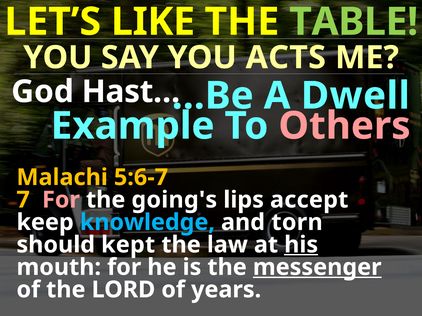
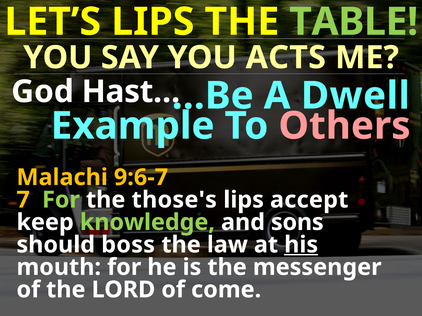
LET’S LIKE: LIKE -> LIPS
5:6-7: 5:6-7 -> 9:6-7
For at (61, 200) colour: pink -> light green
going's: going's -> those's
knowledge colour: light blue -> light green
torn: torn -> sons
kept: kept -> boss
messenger underline: present -> none
years: years -> come
